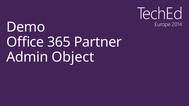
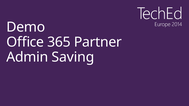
Object: Object -> Saving
